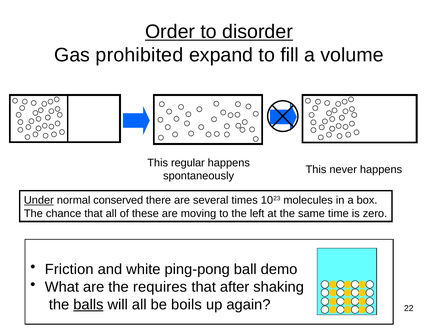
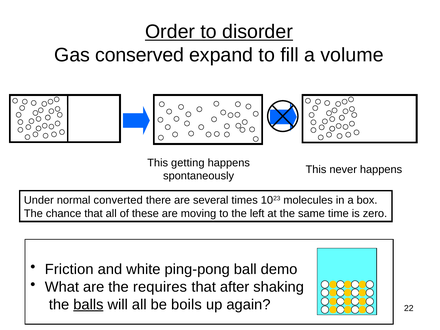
prohibited: prohibited -> conserved
regular: regular -> getting
Under underline: present -> none
conserved: conserved -> converted
